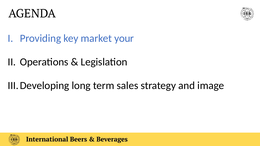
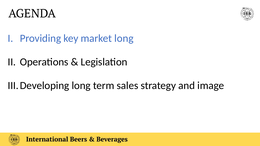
market your: your -> long
